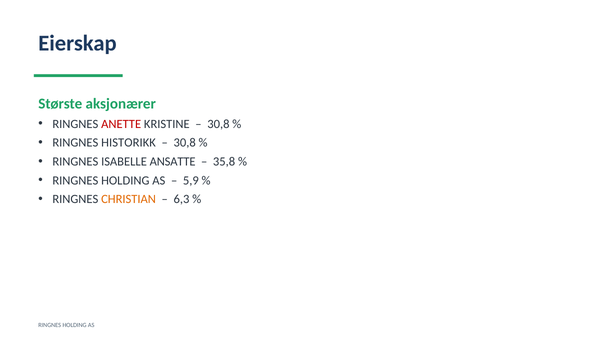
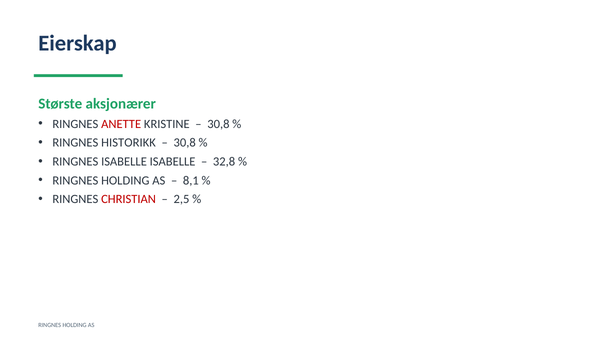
ISABELLE ANSATTE: ANSATTE -> ISABELLE
35,8: 35,8 -> 32,8
5,9: 5,9 -> 8,1
CHRISTIAN colour: orange -> red
6,3: 6,3 -> 2,5
